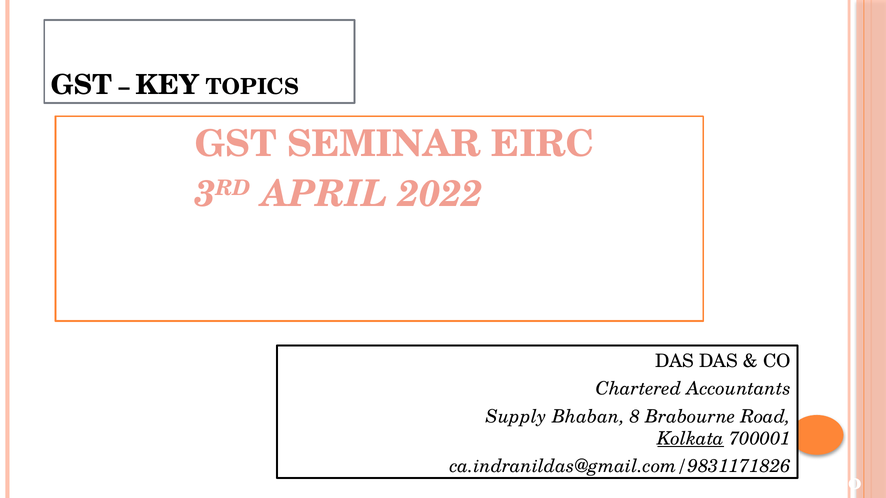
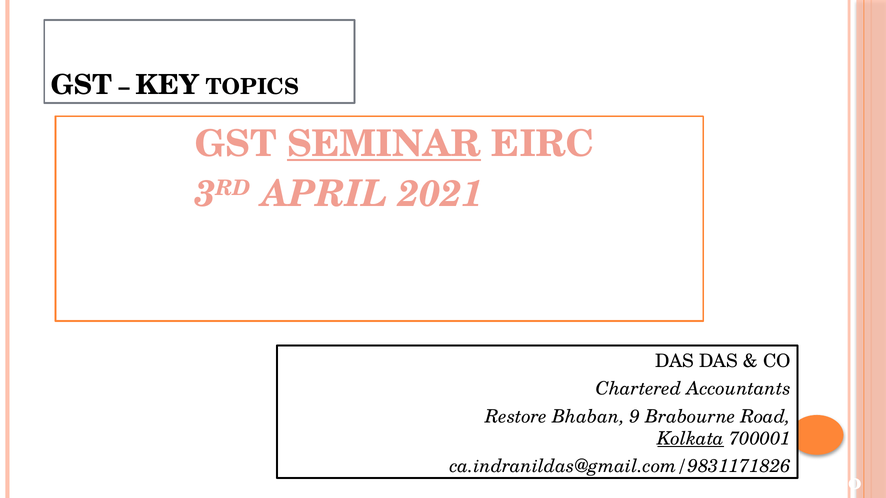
SEMINAR underline: none -> present
2022: 2022 -> 2021
Supply: Supply -> Restore
8: 8 -> 9
